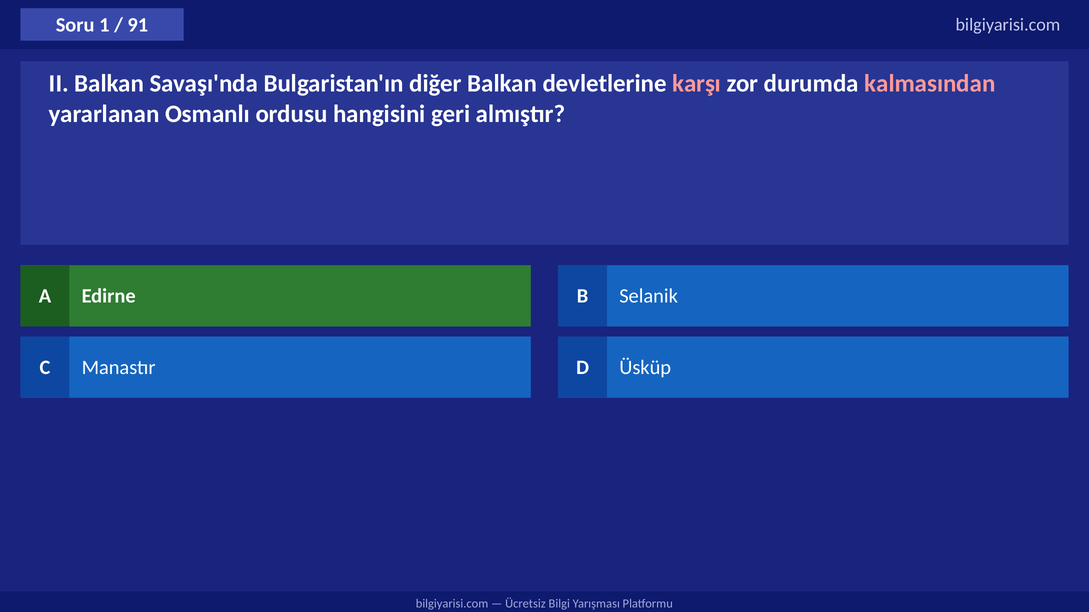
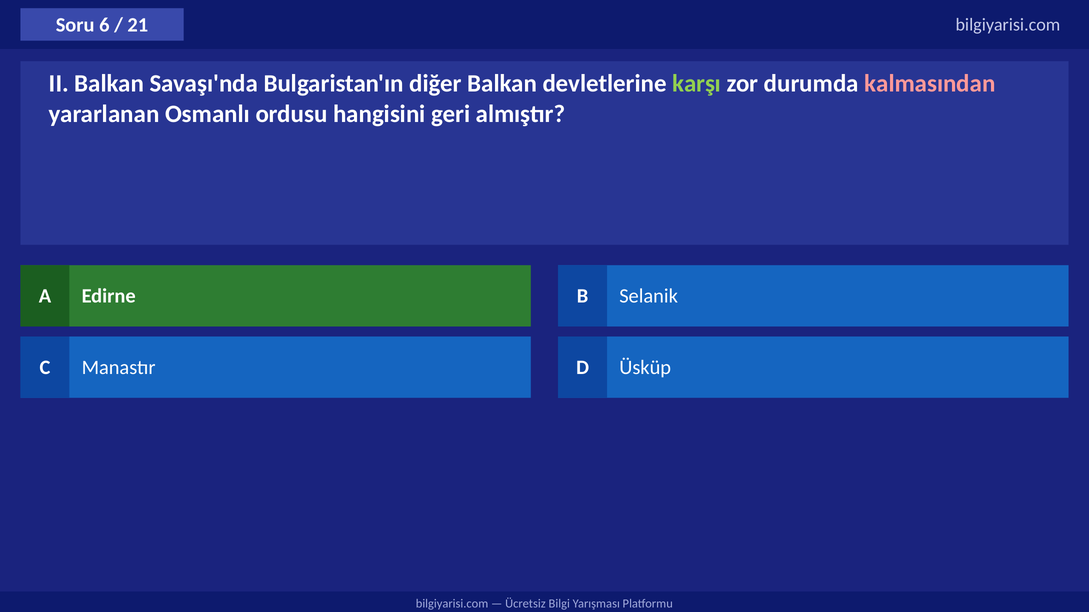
1: 1 -> 6
91: 91 -> 21
karşı colour: pink -> light green
